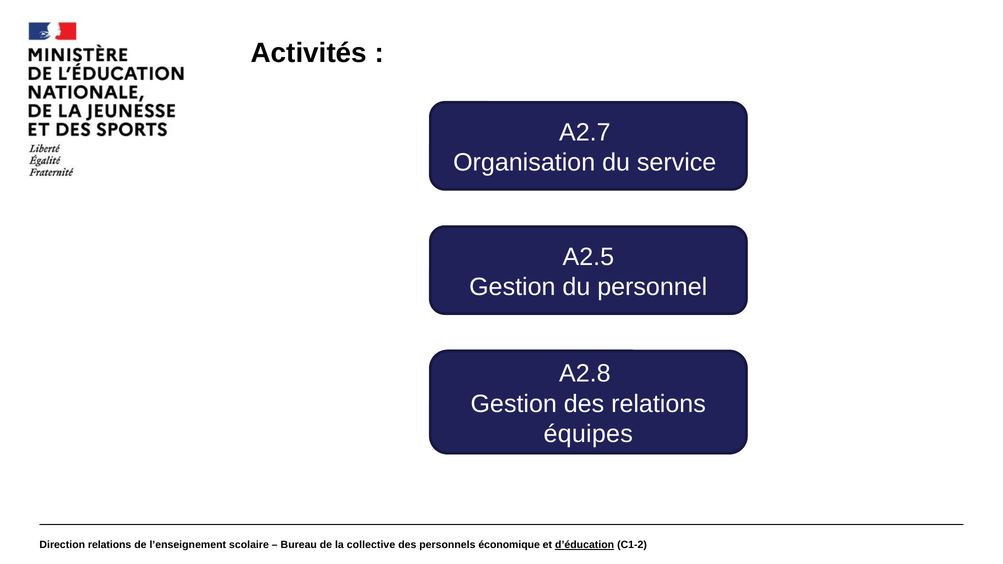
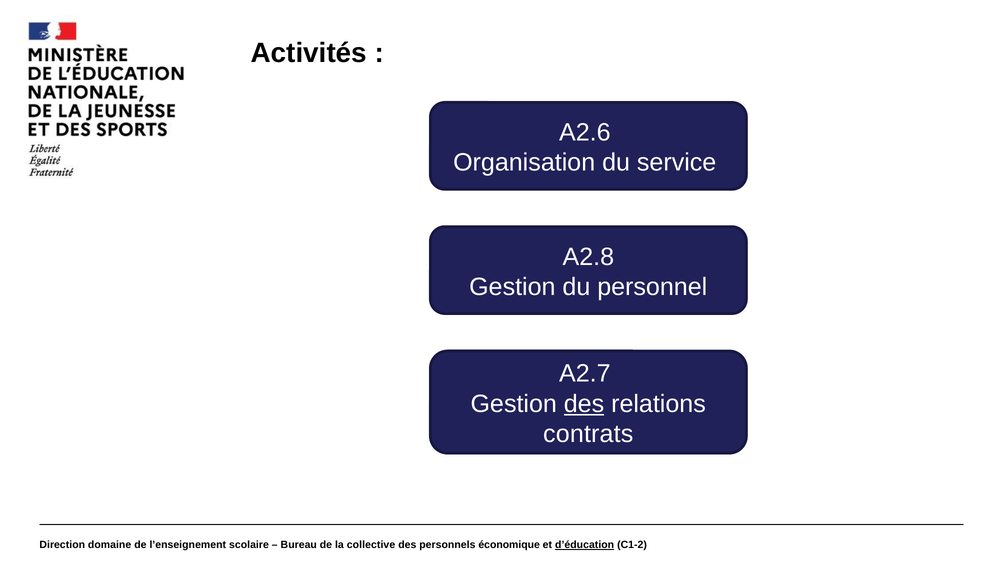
A2.7: A2.7 -> A2.6
A2.5: A2.5 -> A2.8
A2.8: A2.8 -> A2.7
des at (584, 404) underline: none -> present
équipes: équipes -> contrats
Direction relations: relations -> domaine
